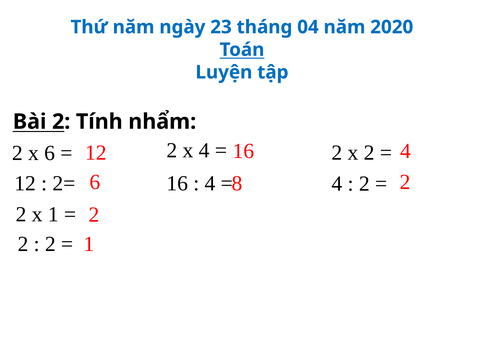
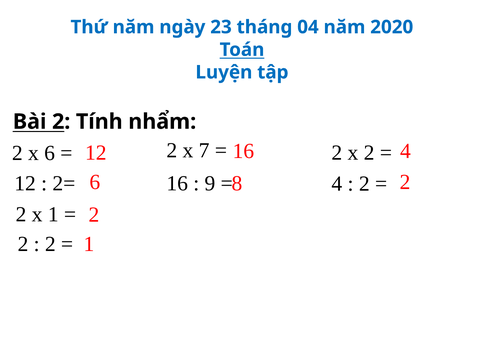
x 4: 4 -> 7
4 at (210, 184): 4 -> 9
